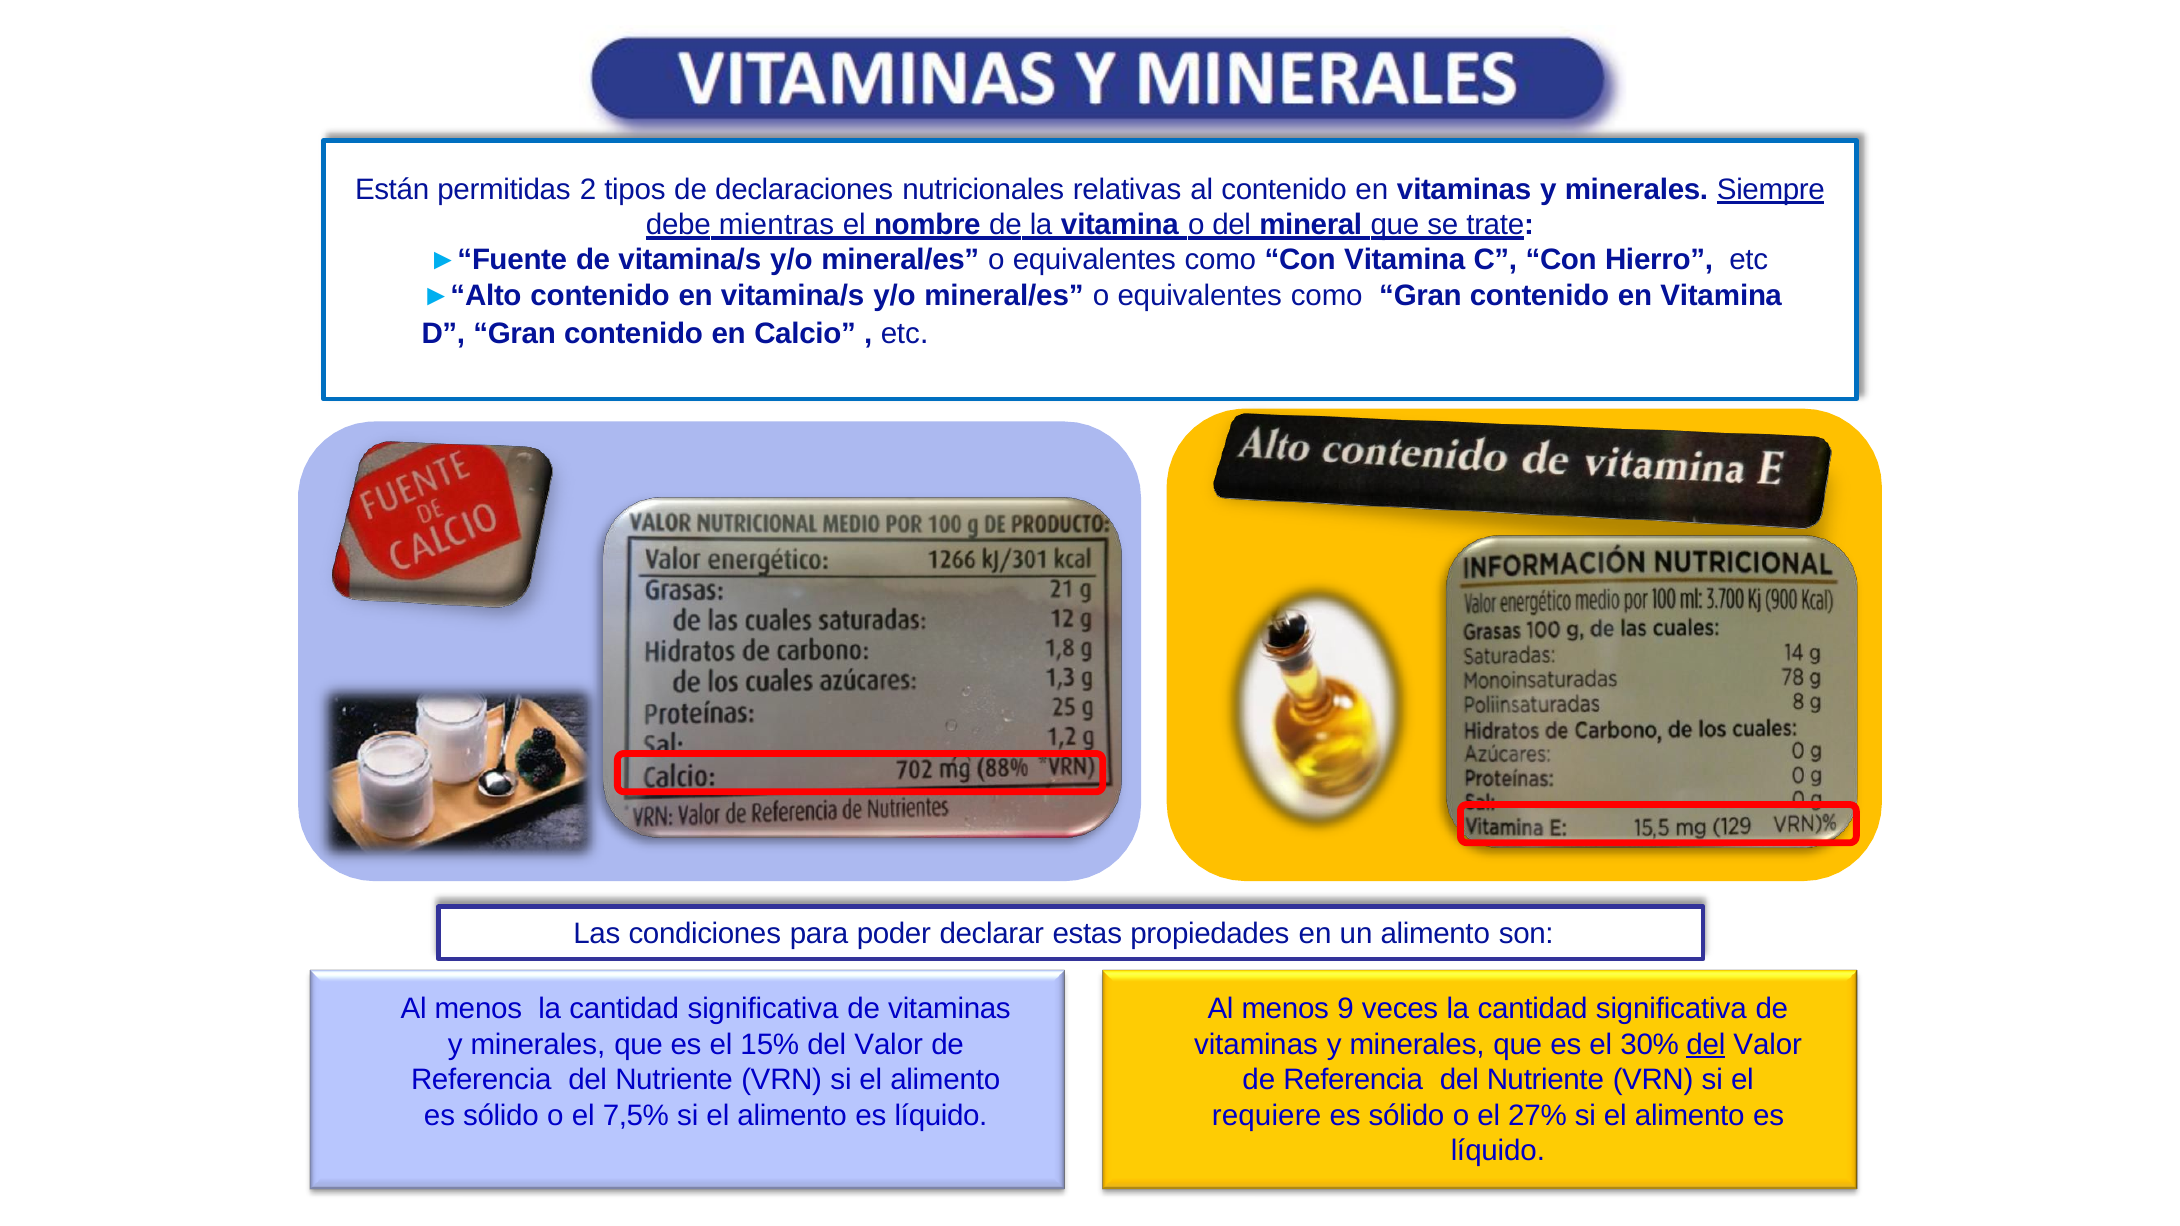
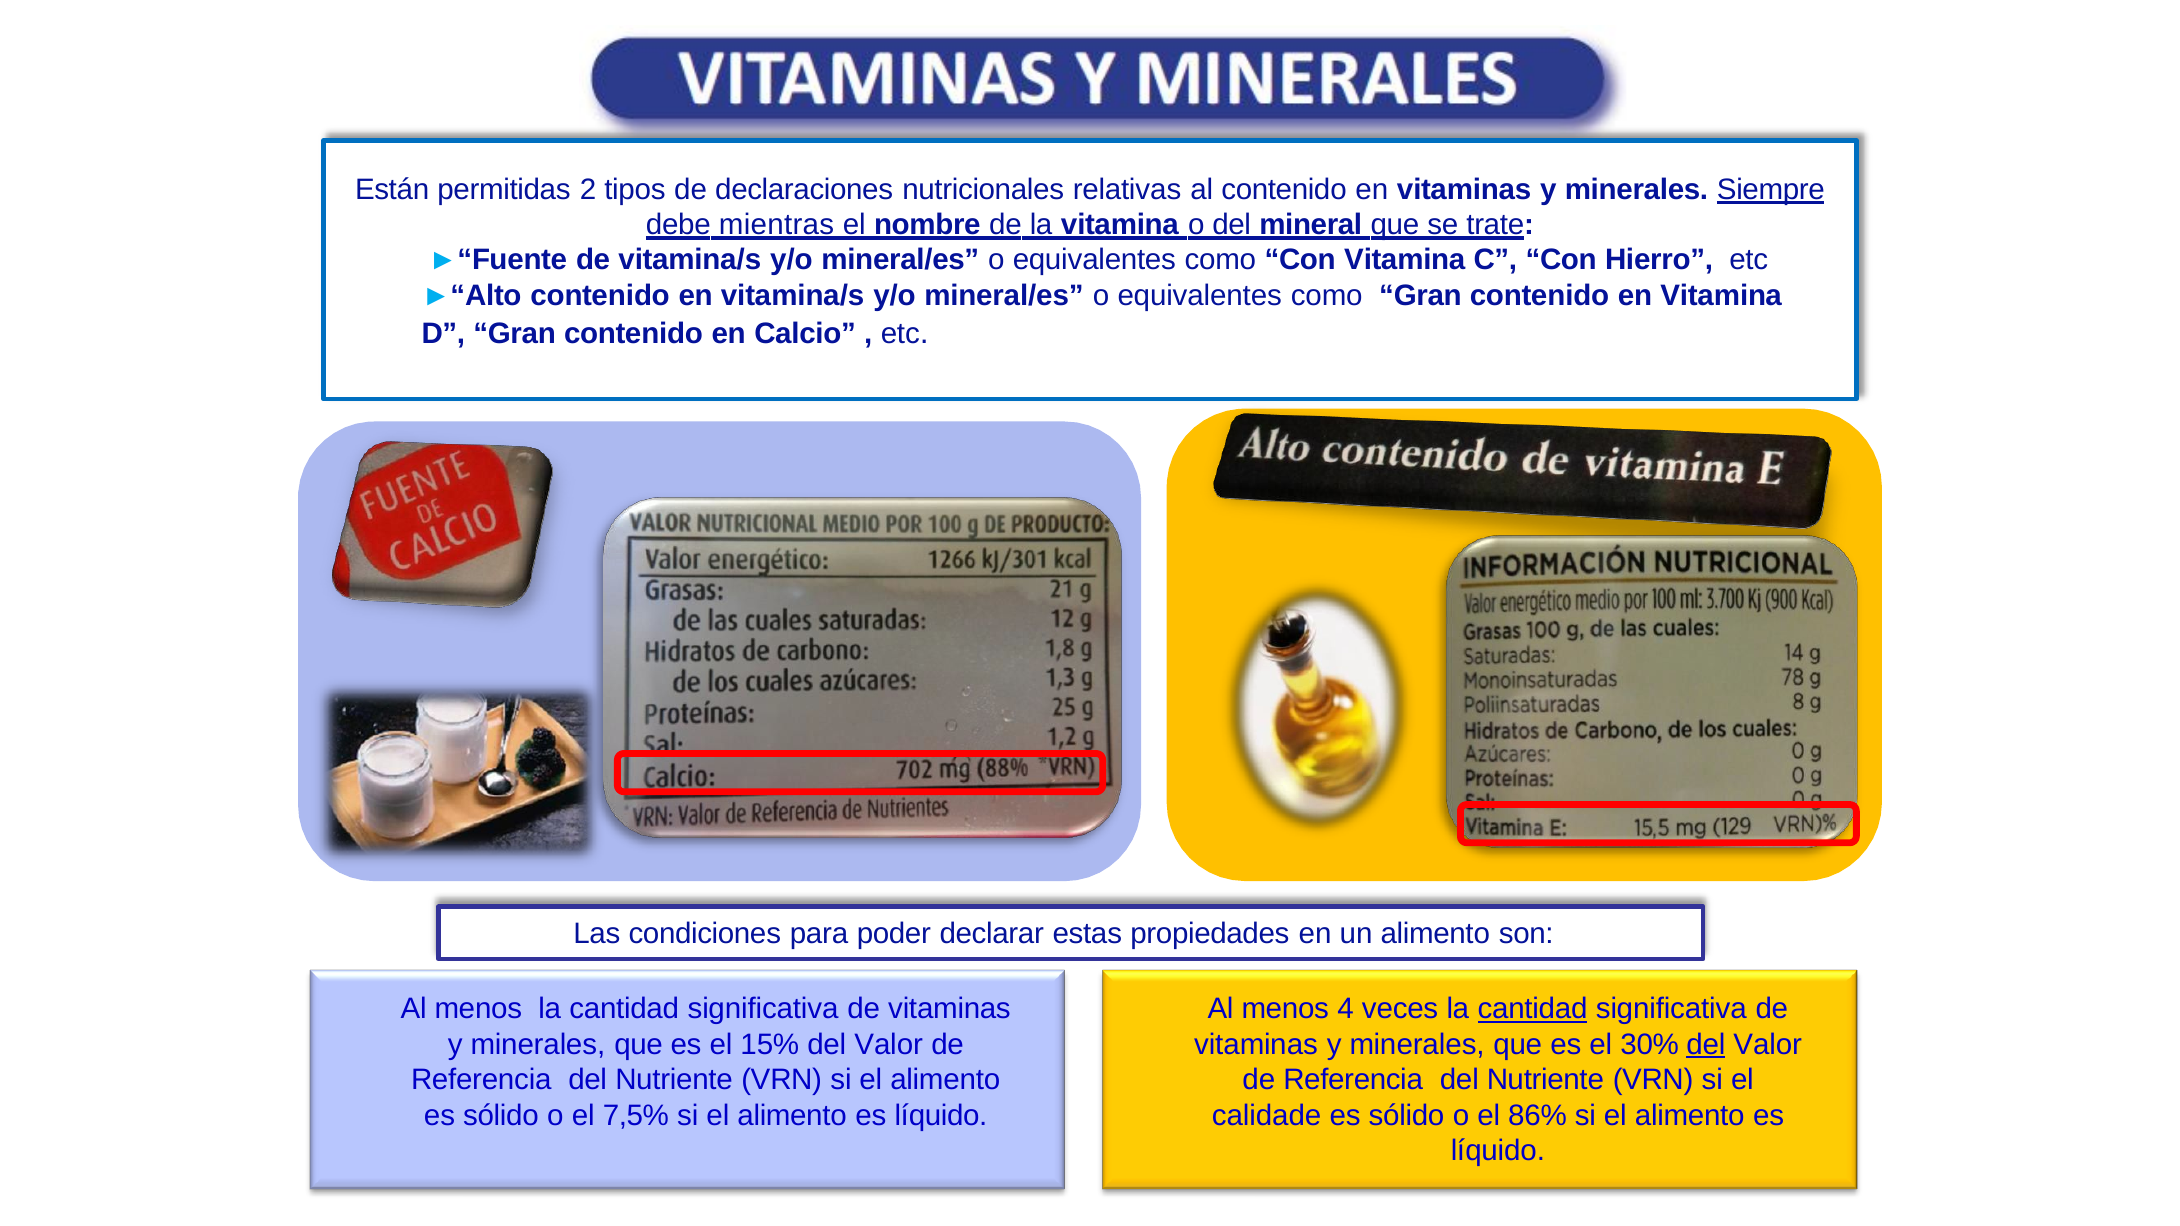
9: 9 -> 4
cantidad at (1533, 1009) underline: none -> present
requiere: requiere -> calidade
27%: 27% -> 86%
